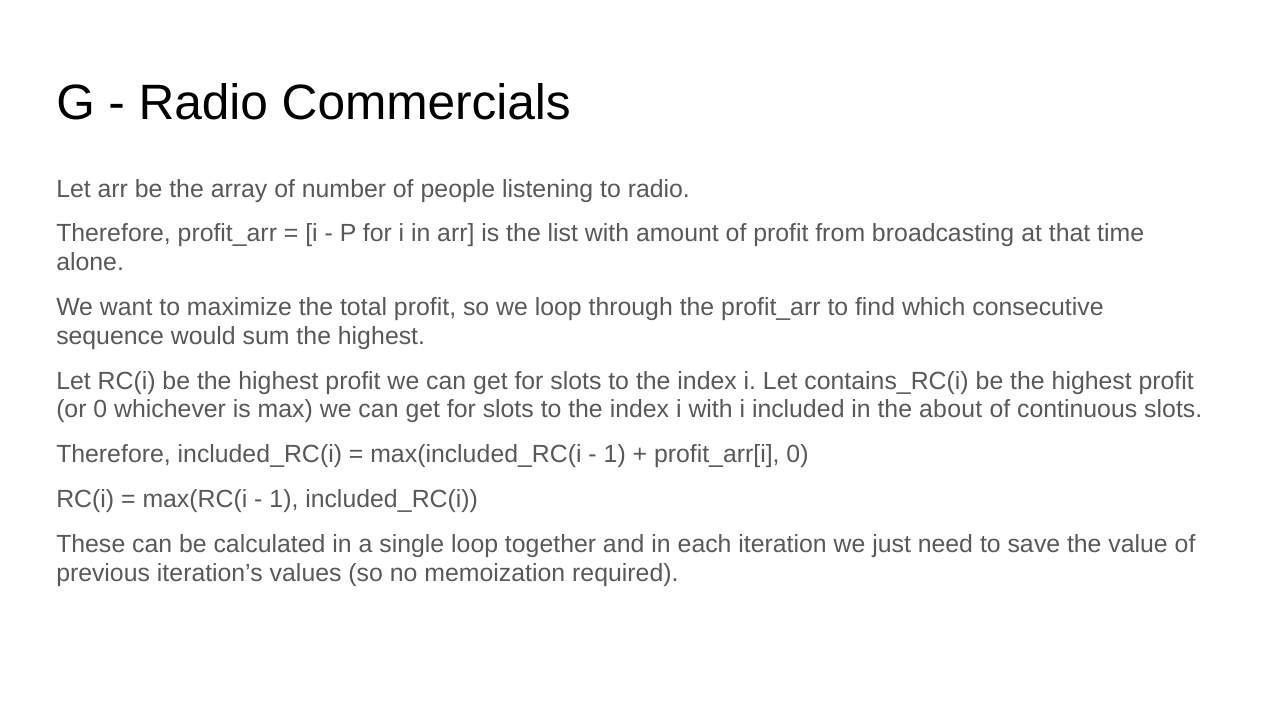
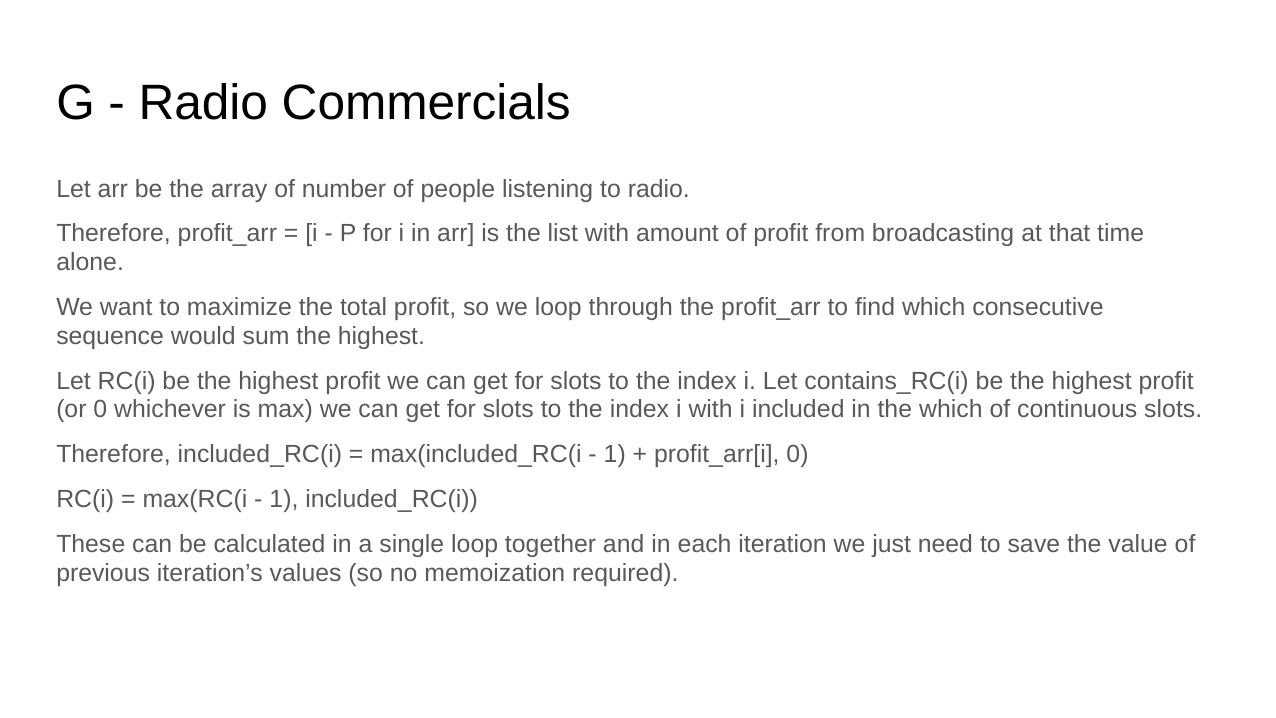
the about: about -> which
